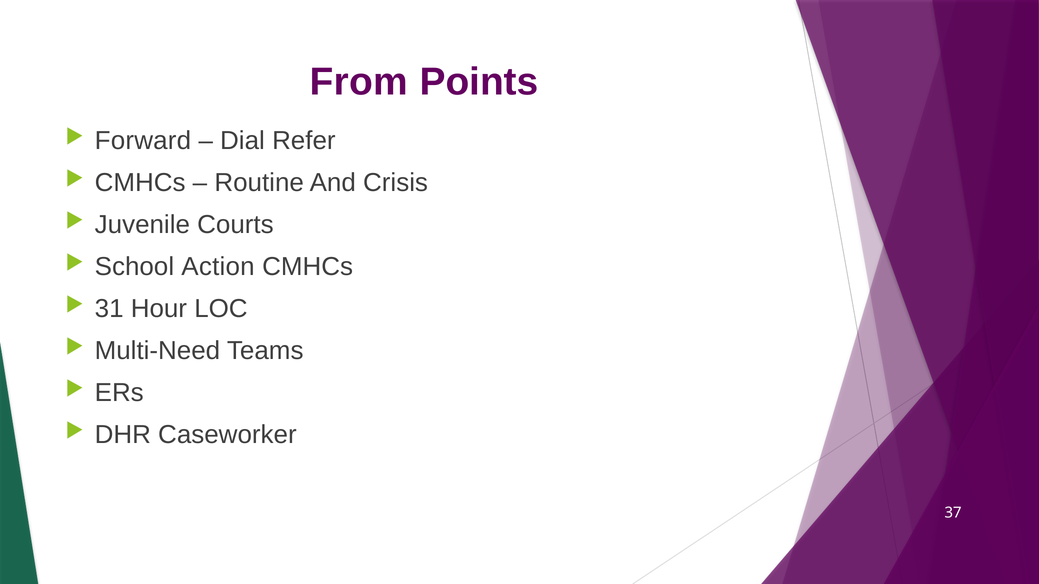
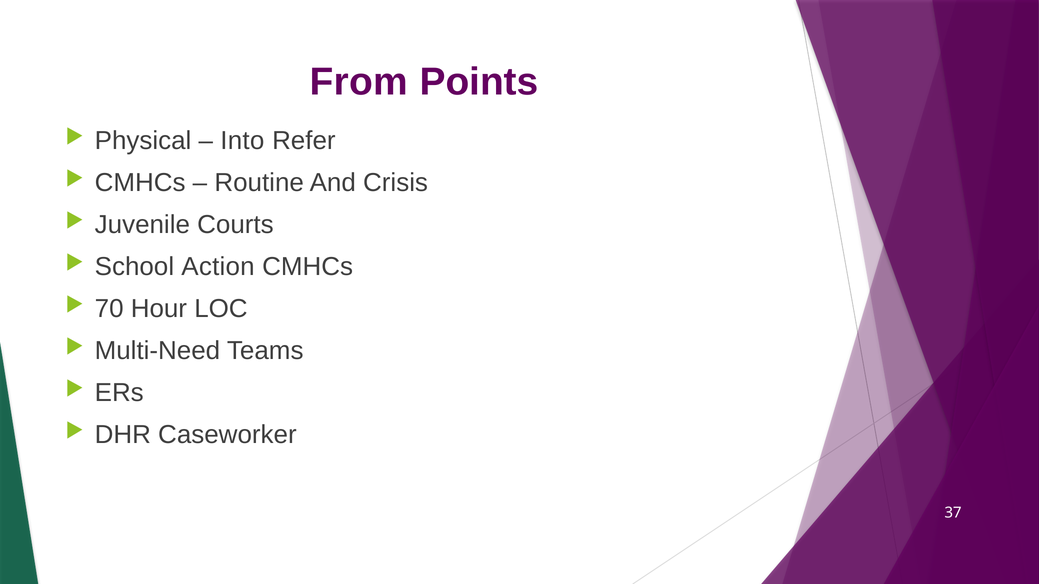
Forward: Forward -> Physical
Dial: Dial -> Into
31: 31 -> 70
